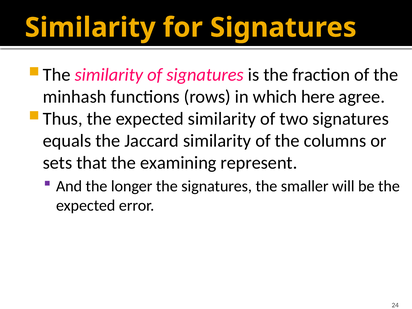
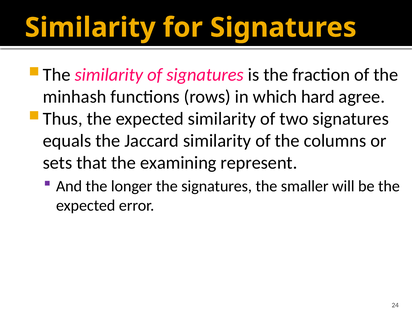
here: here -> hard
